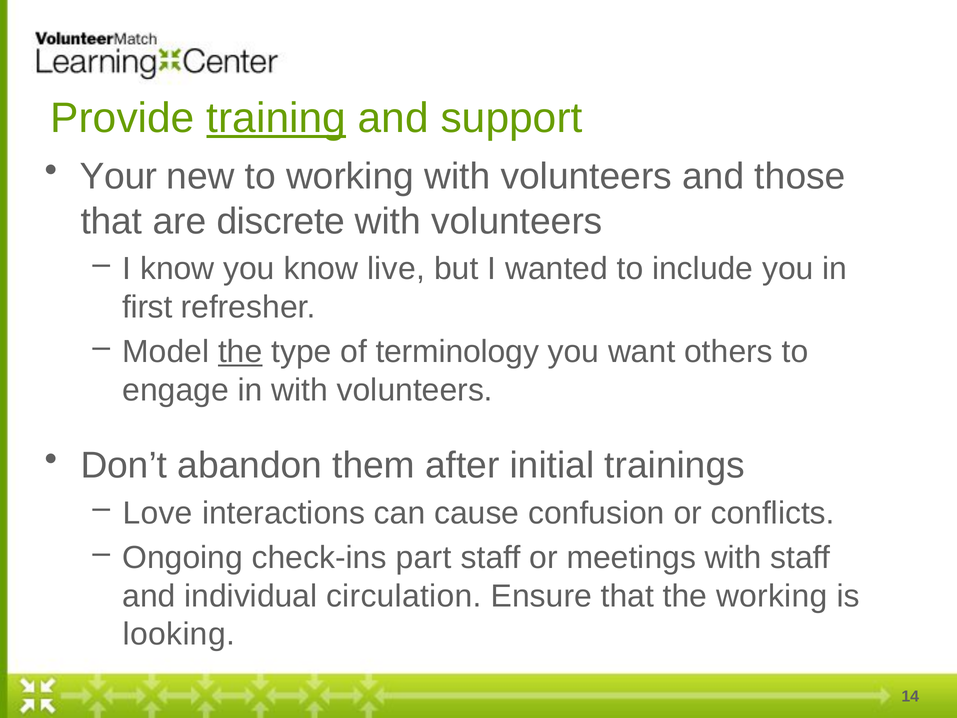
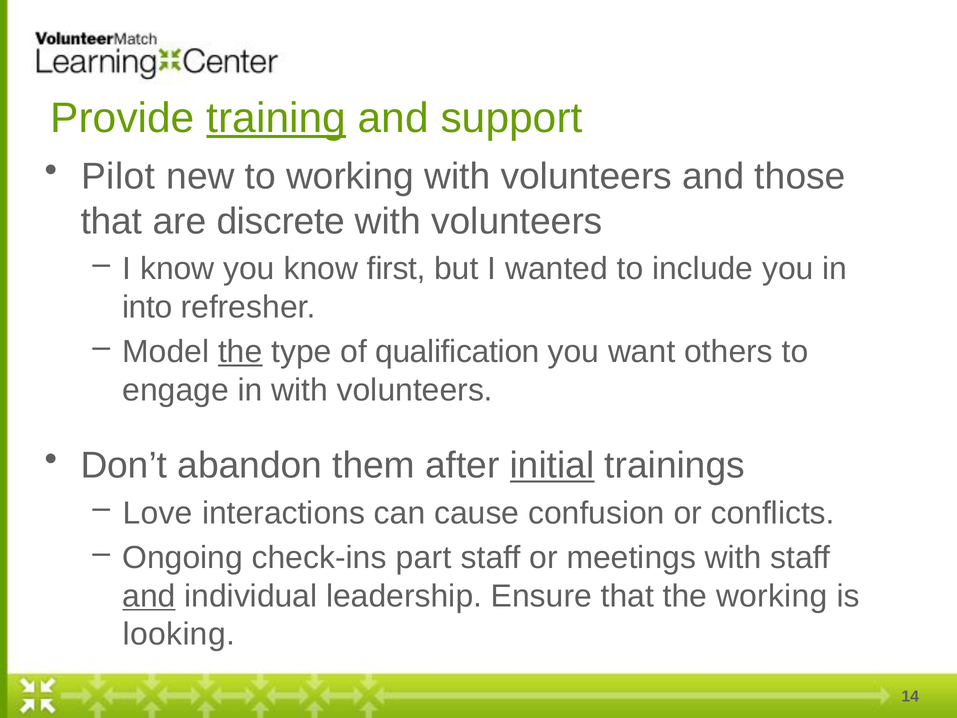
Your: Your -> Pilot
live: live -> first
first: first -> into
terminology: terminology -> qualification
initial underline: none -> present
and at (149, 596) underline: none -> present
circulation: circulation -> leadership
